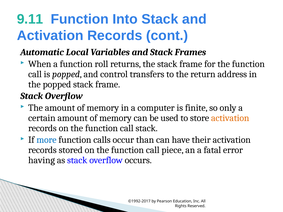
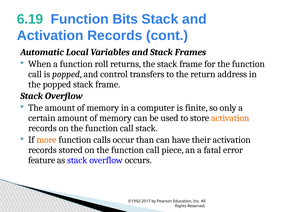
9.11: 9.11 -> 6.19
Into: Into -> Bits
more colour: blue -> orange
having: having -> feature
